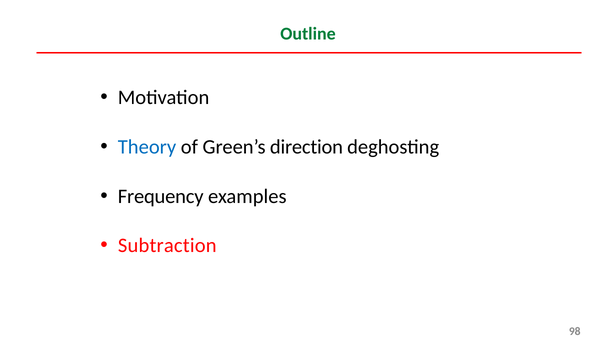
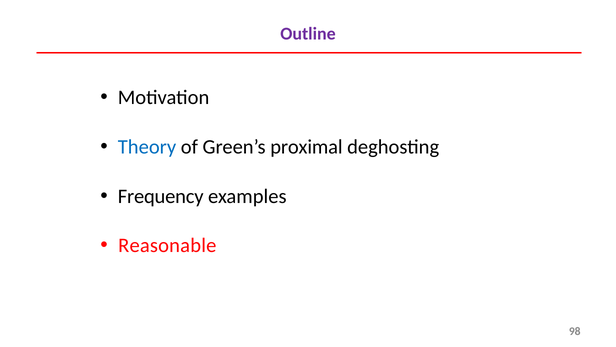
Outline colour: green -> purple
direction: direction -> proximal
Subtraction: Subtraction -> Reasonable
